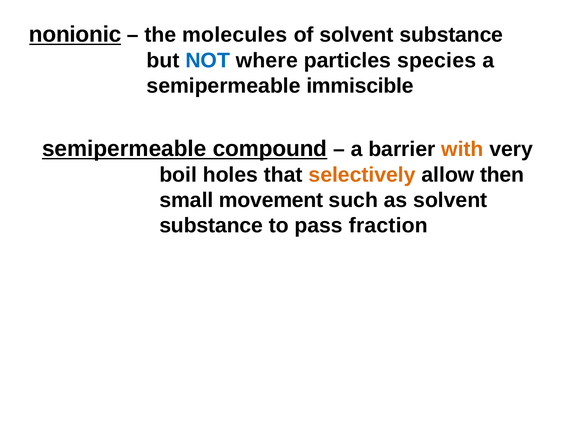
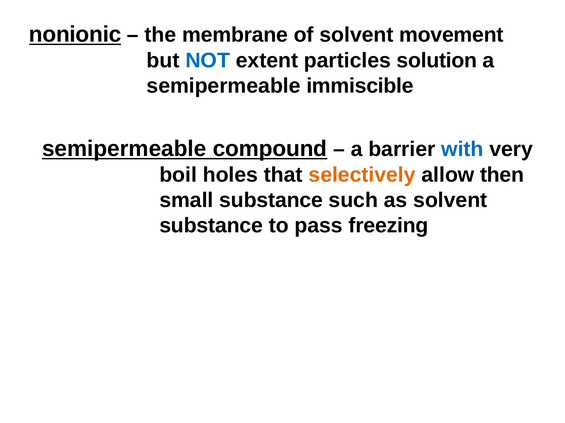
molecules: molecules -> membrane
of solvent substance: substance -> movement
where: where -> extent
species: species -> solution
with colour: orange -> blue
small movement: movement -> substance
fraction: fraction -> freezing
